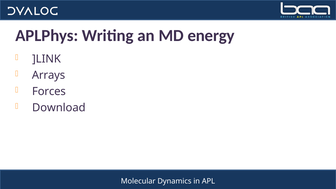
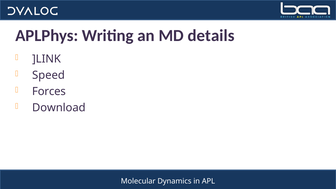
energy: energy -> details
Arrays: Arrays -> Speed
